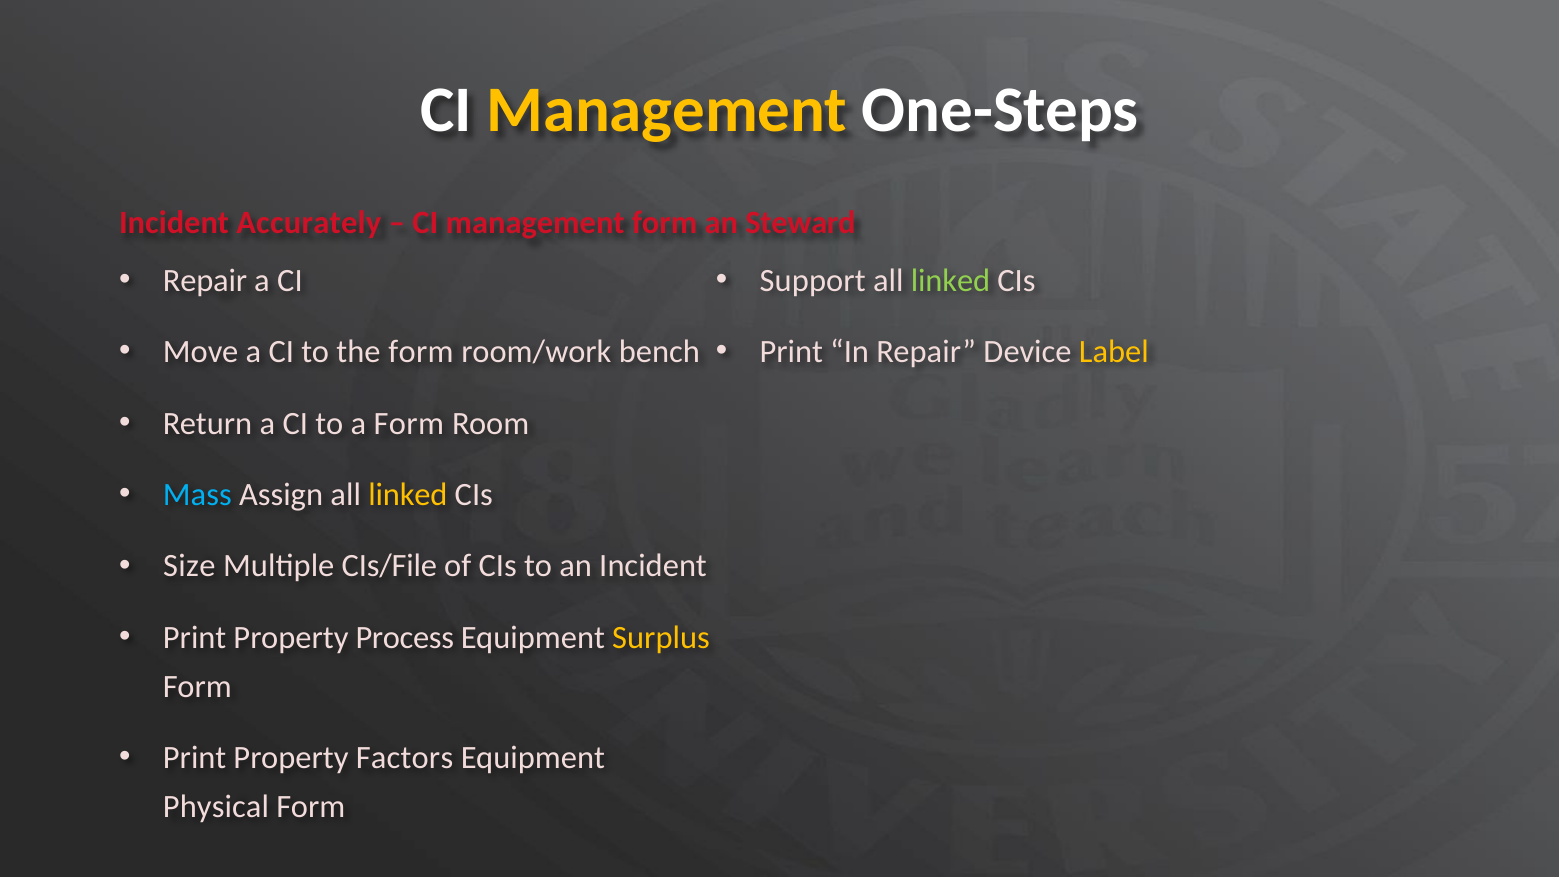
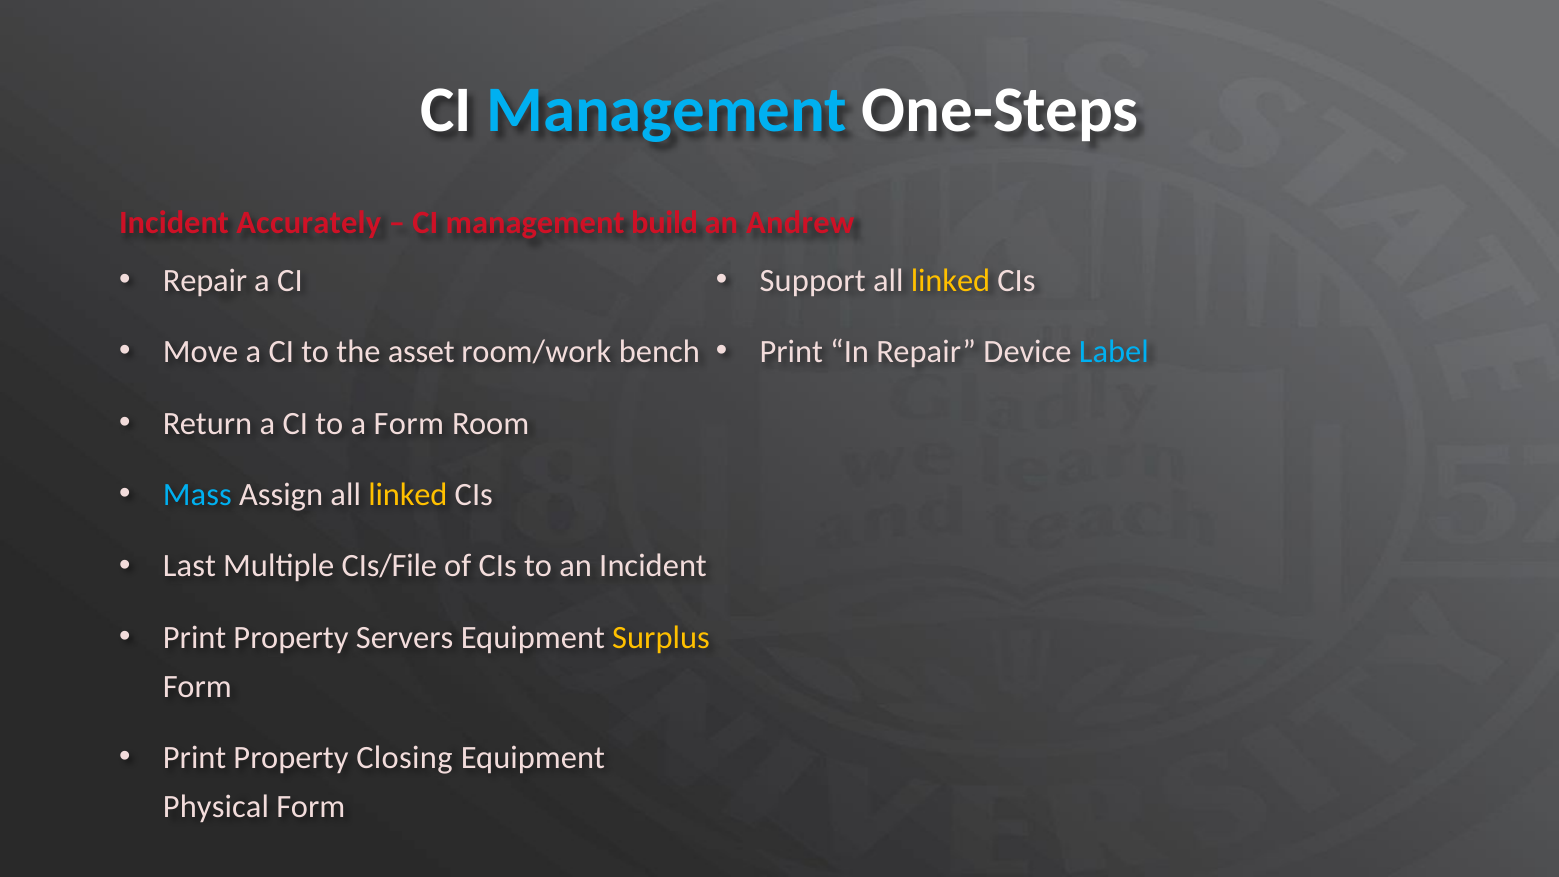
Management at (667, 110) colour: yellow -> light blue
management form: form -> build
Steward: Steward -> Andrew
linked at (950, 280) colour: light green -> yellow
the form: form -> asset
Label colour: yellow -> light blue
Size: Size -> Last
Process: Process -> Servers
Factors: Factors -> Closing
